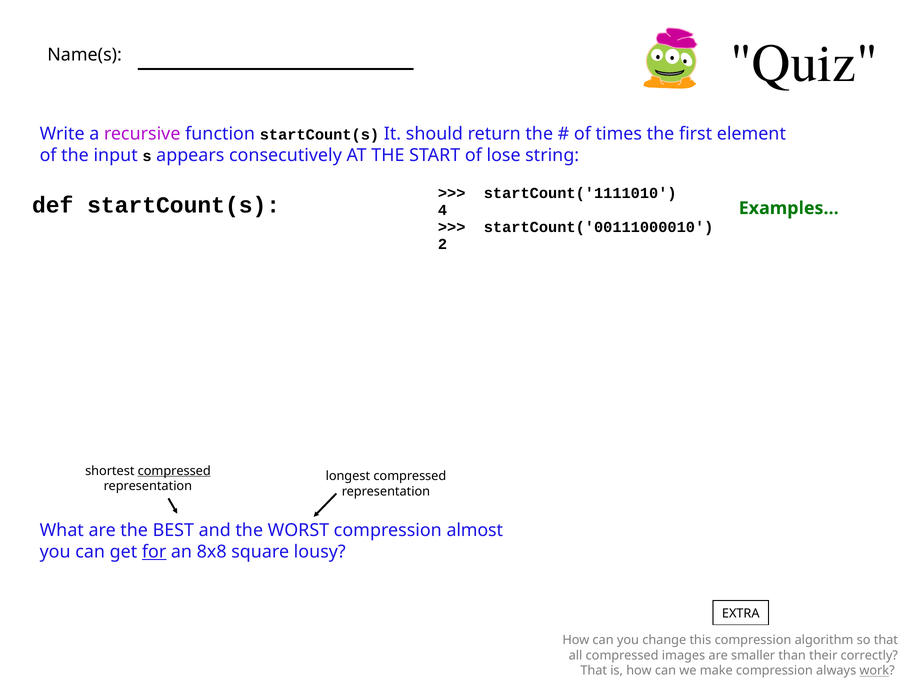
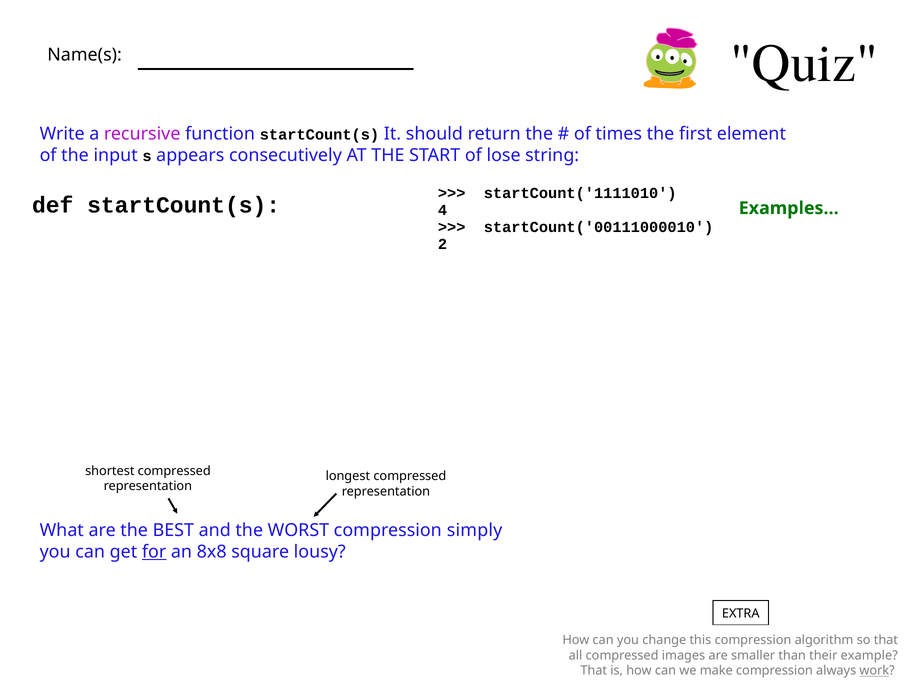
compressed at (174, 470) underline: present -> none
almost: almost -> simply
correctly: correctly -> example
